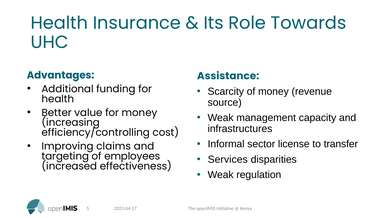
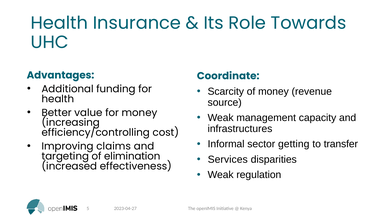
Assistance: Assistance -> Coordinate
license: license -> getting
employees: employees -> elimination
